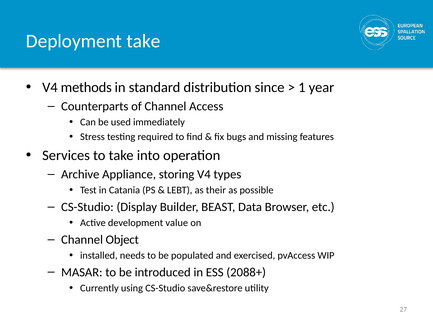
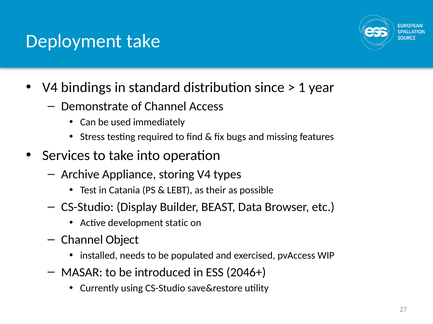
methods: methods -> bindings
Counterparts: Counterparts -> Demonstrate
value: value -> static
2088+: 2088+ -> 2046+
